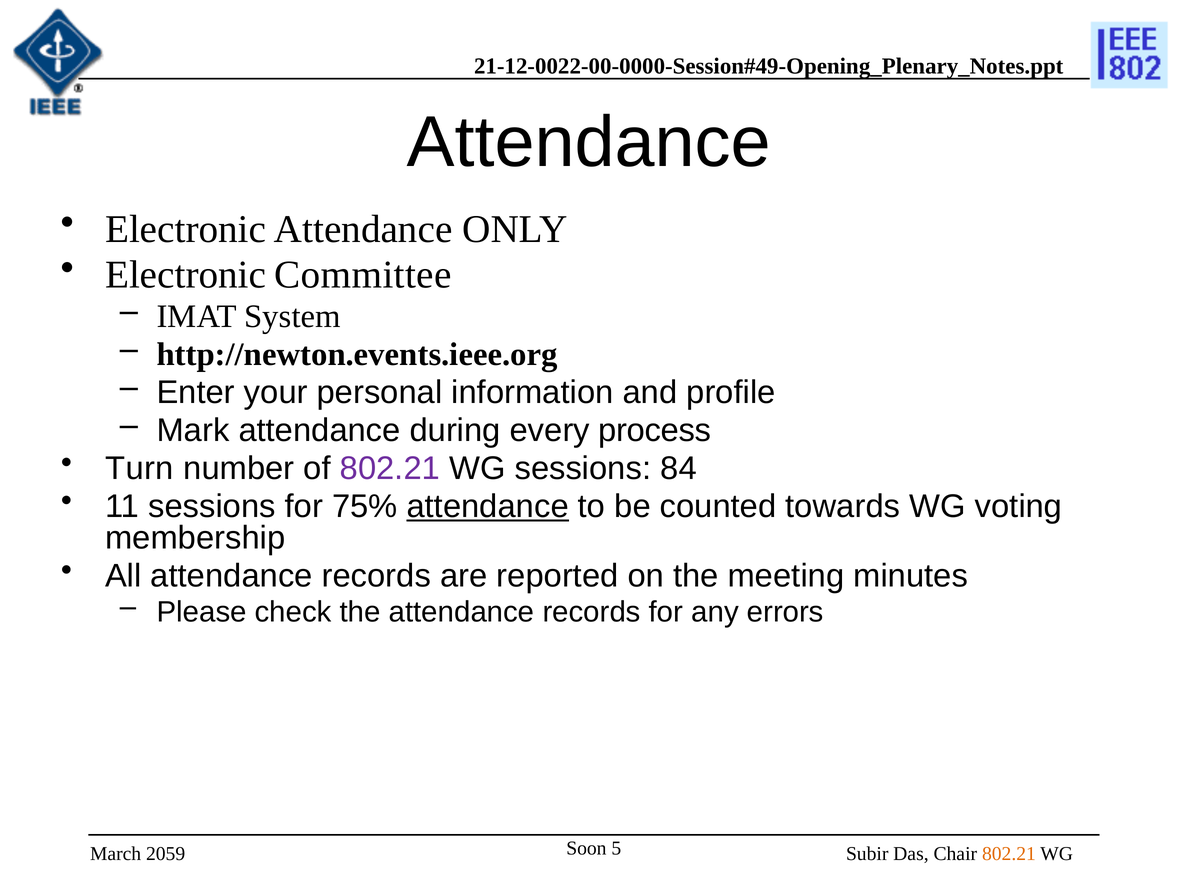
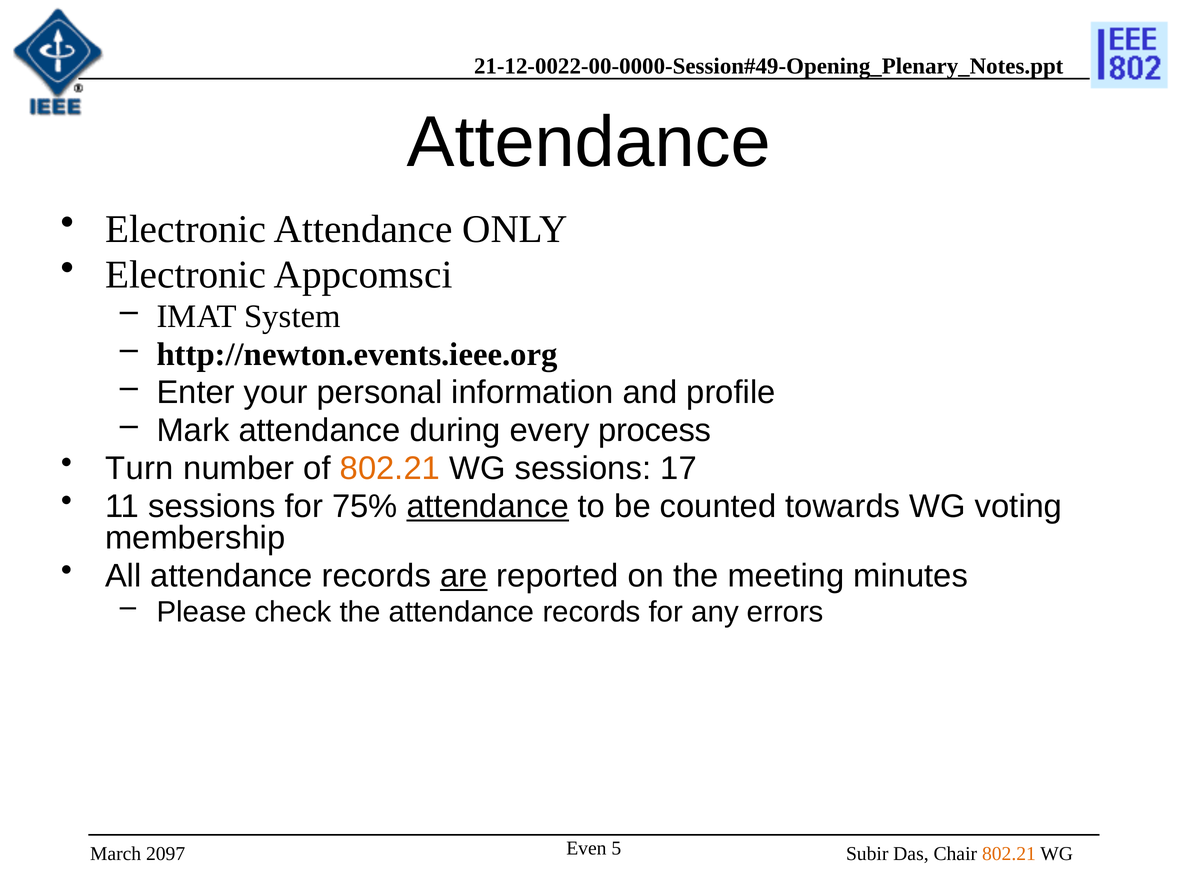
Committee: Committee -> Appcomsci
802.21 at (390, 468) colour: purple -> orange
84: 84 -> 17
are underline: none -> present
Soon: Soon -> Even
2059: 2059 -> 2097
